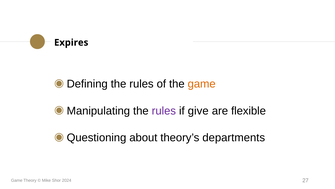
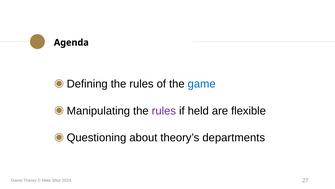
Expires: Expires -> Agenda
game at (202, 84) colour: orange -> blue
give: give -> held
